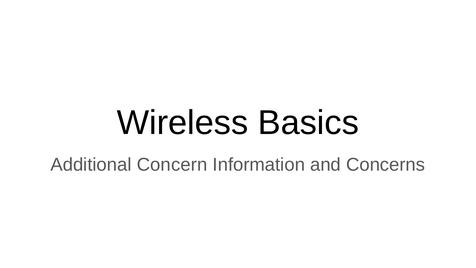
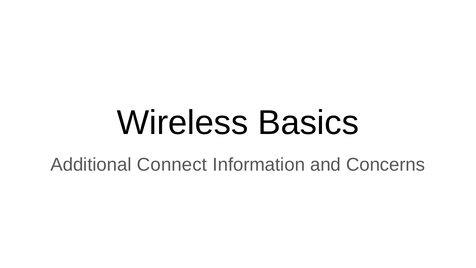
Concern: Concern -> Connect
